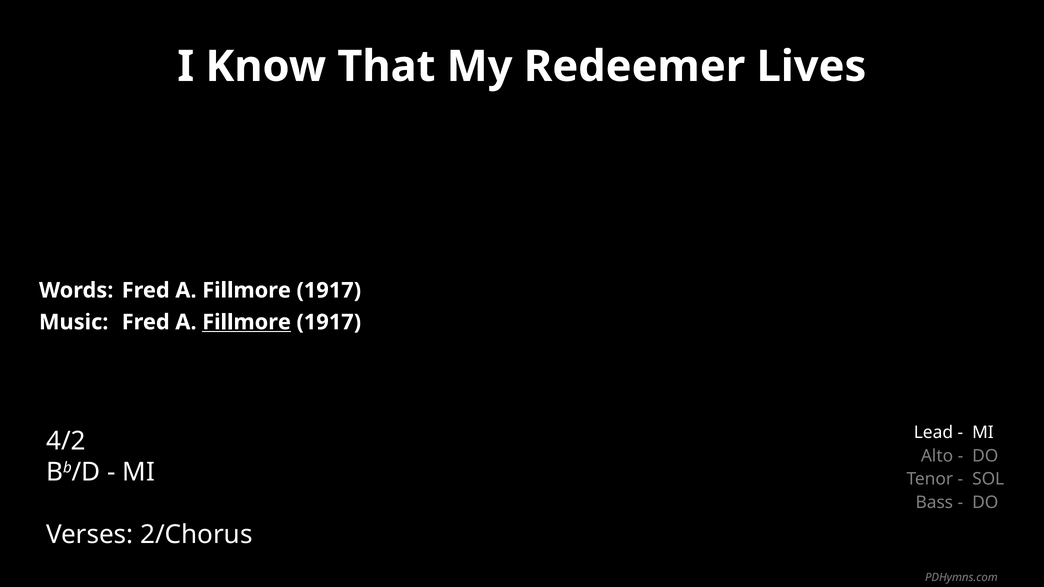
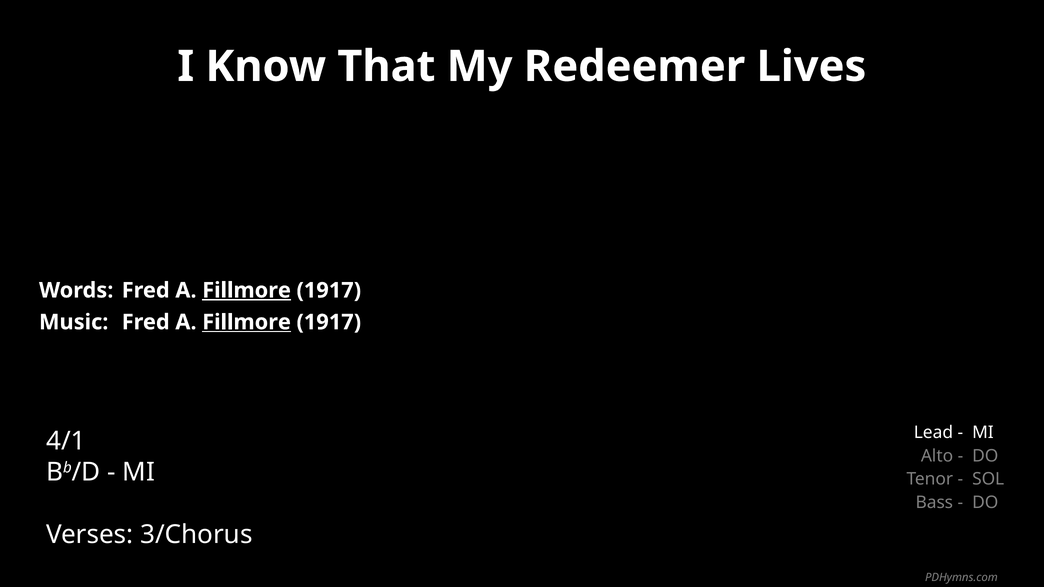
Fillmore at (247, 291) underline: none -> present
4/2: 4/2 -> 4/1
2/Chorus: 2/Chorus -> 3/Chorus
